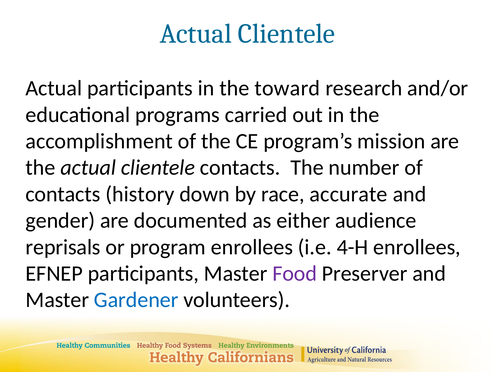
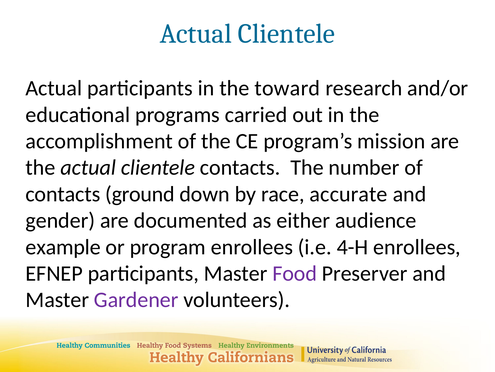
history: history -> ground
reprisals: reprisals -> example
Gardener colour: blue -> purple
